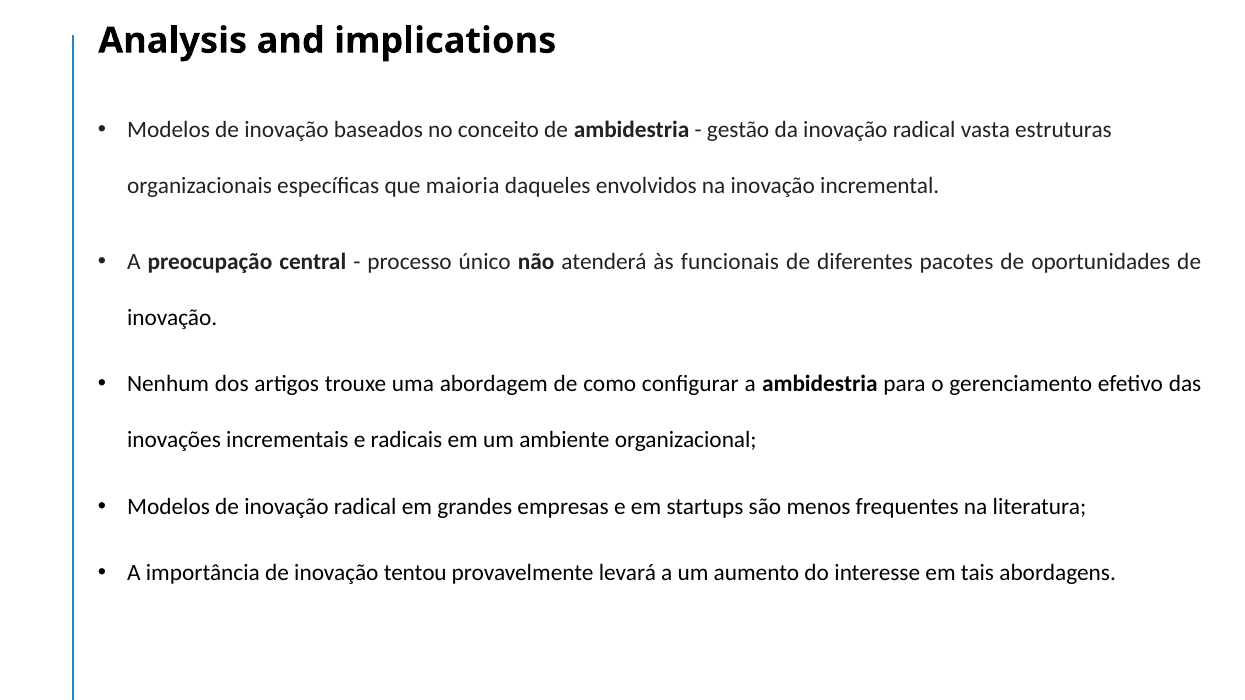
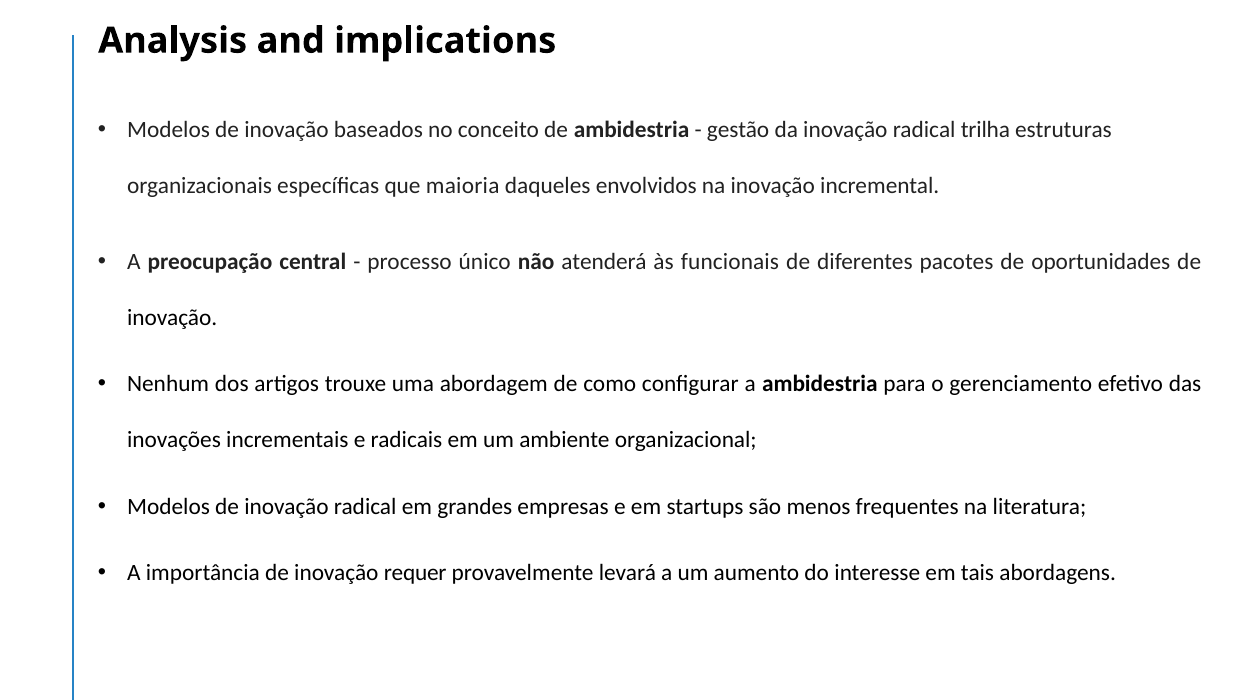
vasta: vasta -> trilha
tentou: tentou -> requer
